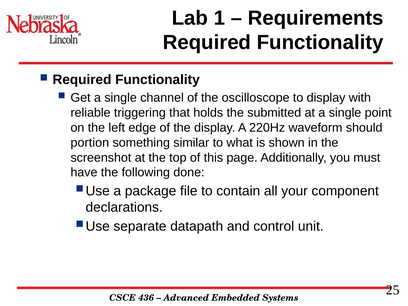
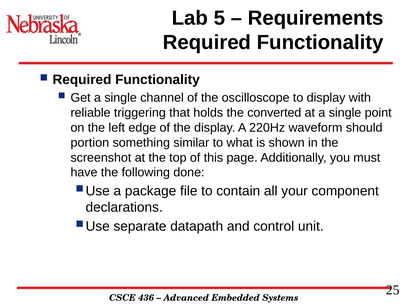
1: 1 -> 5
submitted: submitted -> converted
